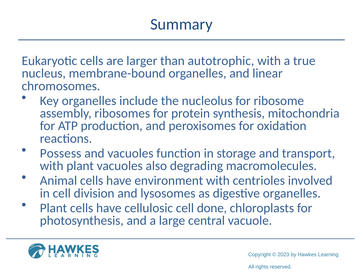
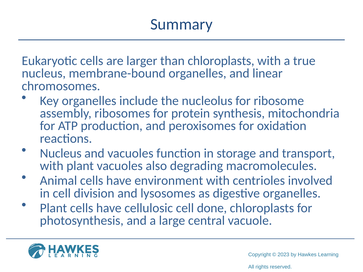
than autotrophic: autotrophic -> chloroplasts
Possess at (61, 153): Possess -> Nucleus
